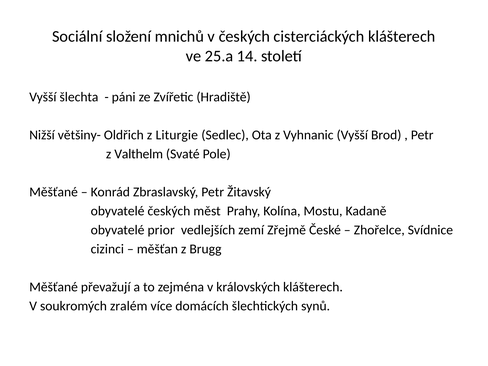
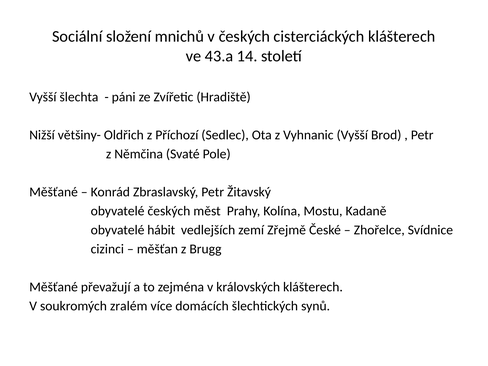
25.a: 25.a -> 43.a
Liturgie: Liturgie -> Příchozí
Valthelm: Valthelm -> Němčina
prior: prior -> hábit
